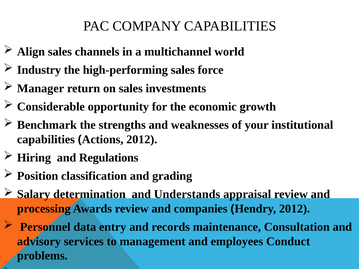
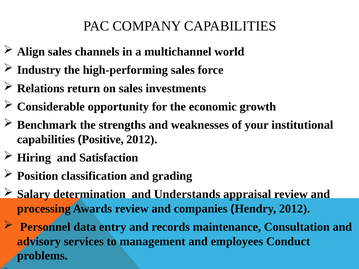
Manager: Manager -> Relations
Actions: Actions -> Positive
Regulations: Regulations -> Satisfaction
